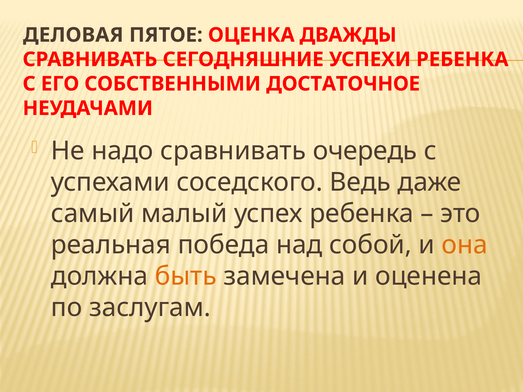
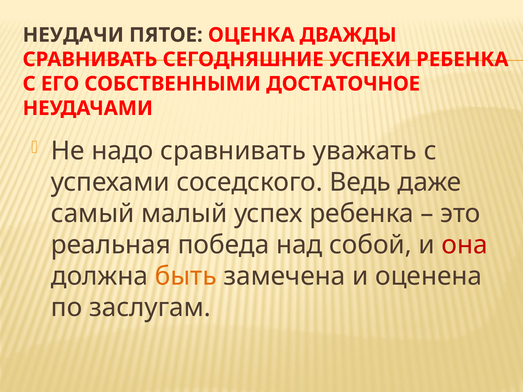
ДЕЛОВАЯ: ДЕЛОВАЯ -> НЕУДАЧИ
очередь: очередь -> уважать
она colour: orange -> red
